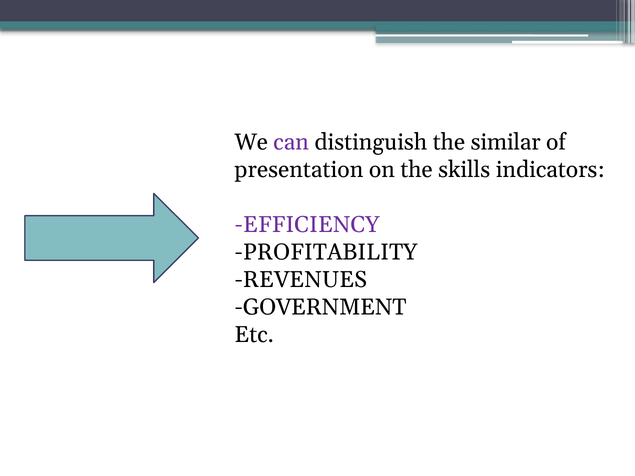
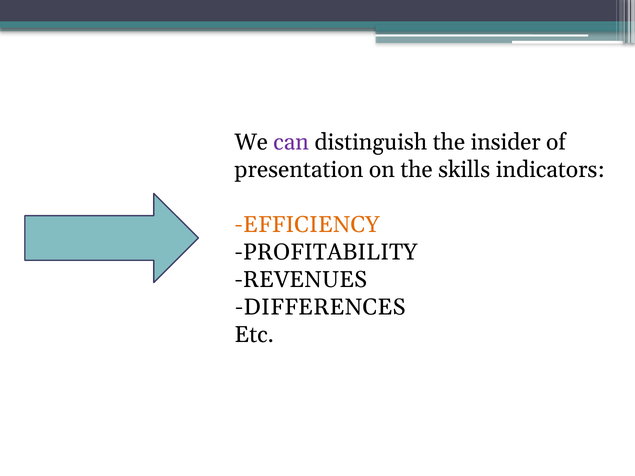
similar: similar -> insider
EFFICIENCY colour: purple -> orange
GOVERNMENT: GOVERNMENT -> DIFFERENCES
